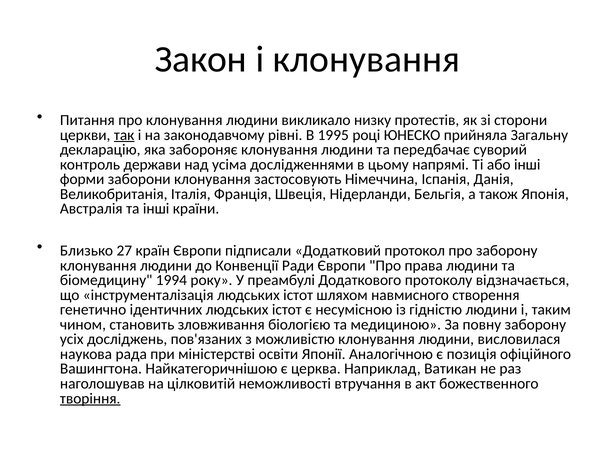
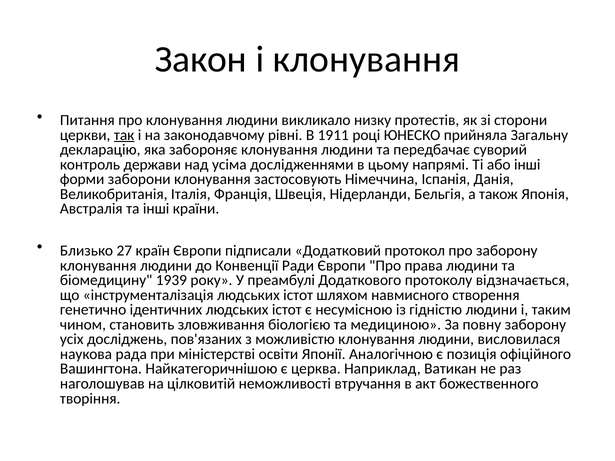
1995: 1995 -> 1911
1994: 1994 -> 1939
творіння underline: present -> none
